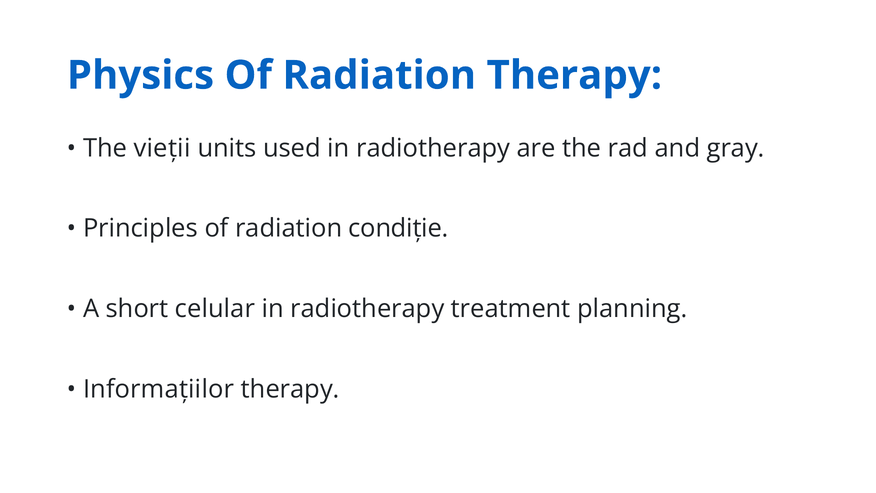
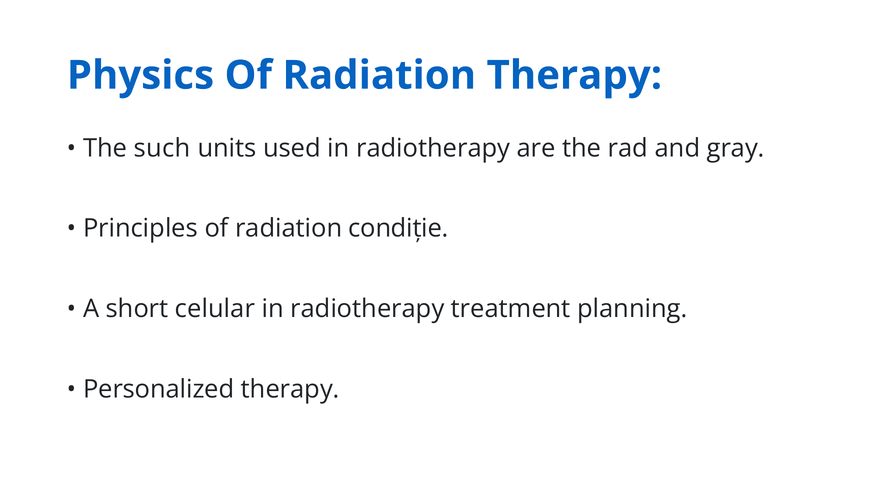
vieții: vieții -> such
Informațiilor: Informațiilor -> Personalized
